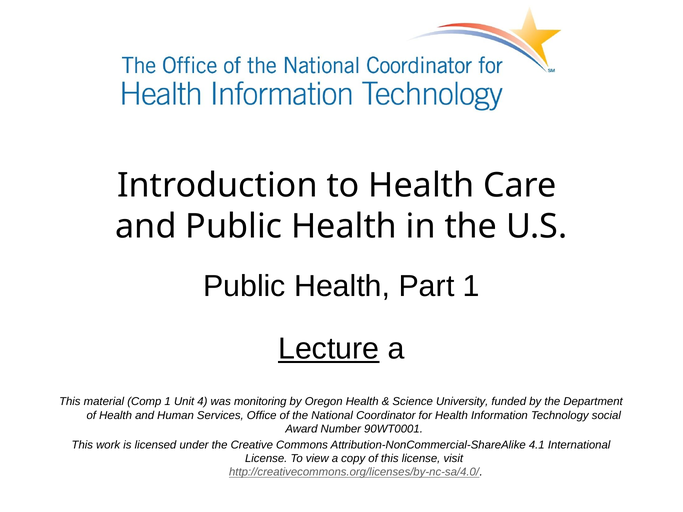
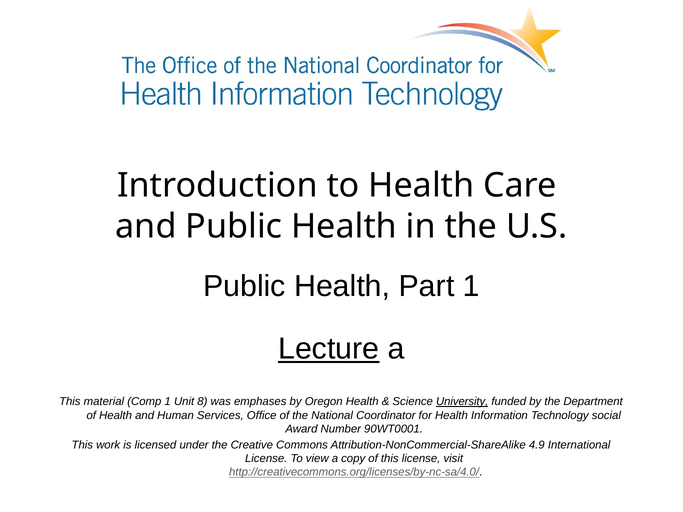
4: 4 -> 8
monitoring: monitoring -> emphases
University underline: none -> present
4.1: 4.1 -> 4.9
